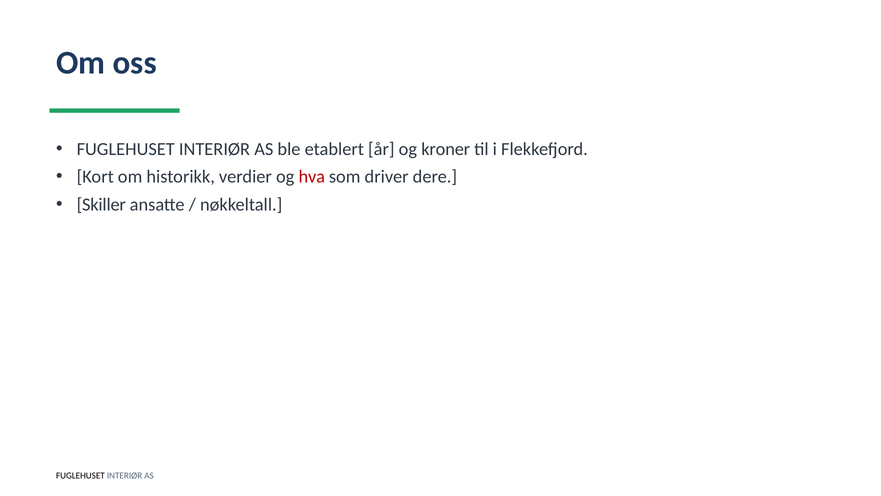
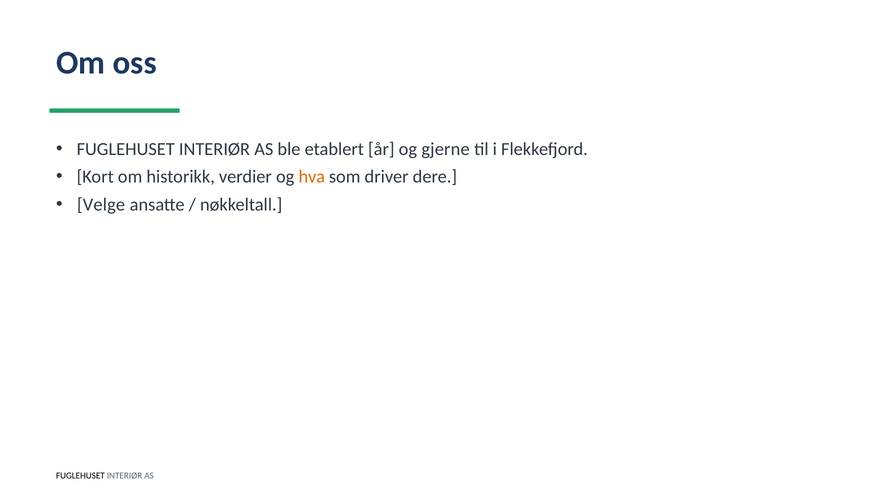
kroner: kroner -> gjerne
hva colour: red -> orange
Skiller: Skiller -> Velge
